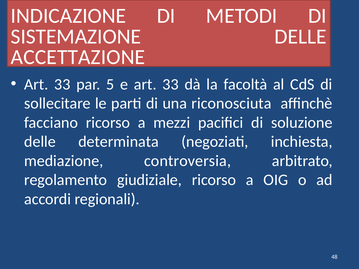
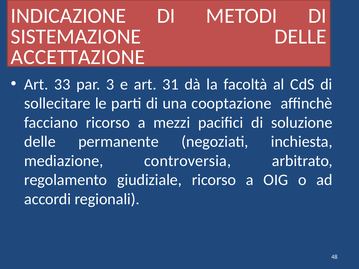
5: 5 -> 3
e art 33: 33 -> 31
riconosciuta: riconosciuta -> cooptazione
determinata: determinata -> permanente
